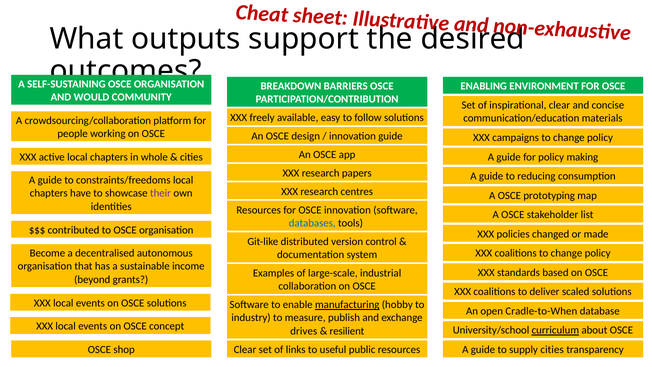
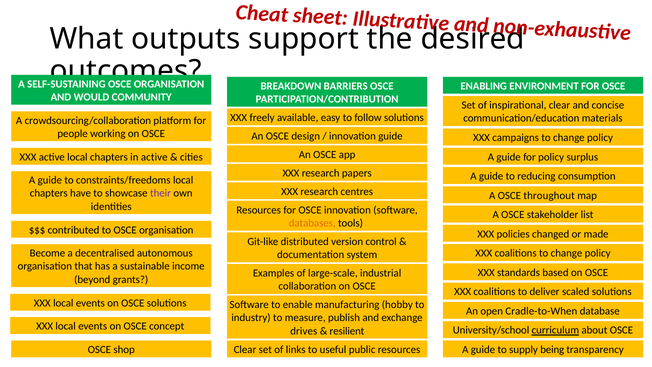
in whole: whole -> active
making: making -> surplus
prototyping: prototyping -> throughout
databases colour: blue -> orange
manufacturing underline: present -> none
supply cities: cities -> being
